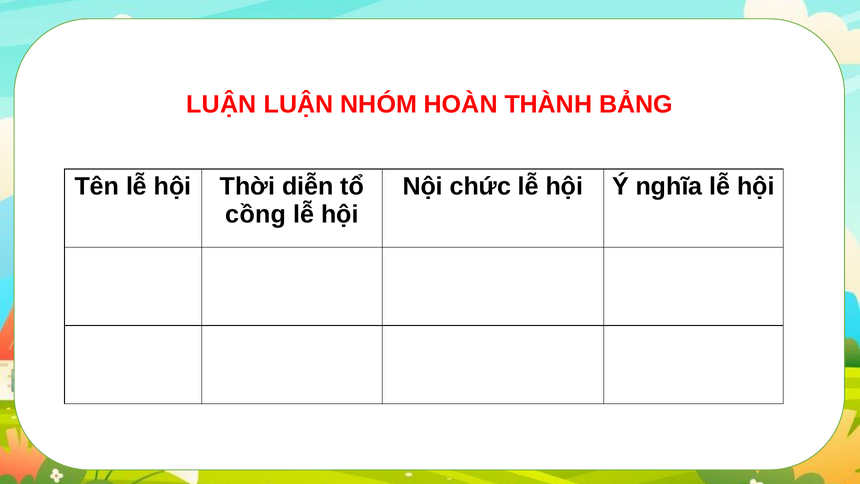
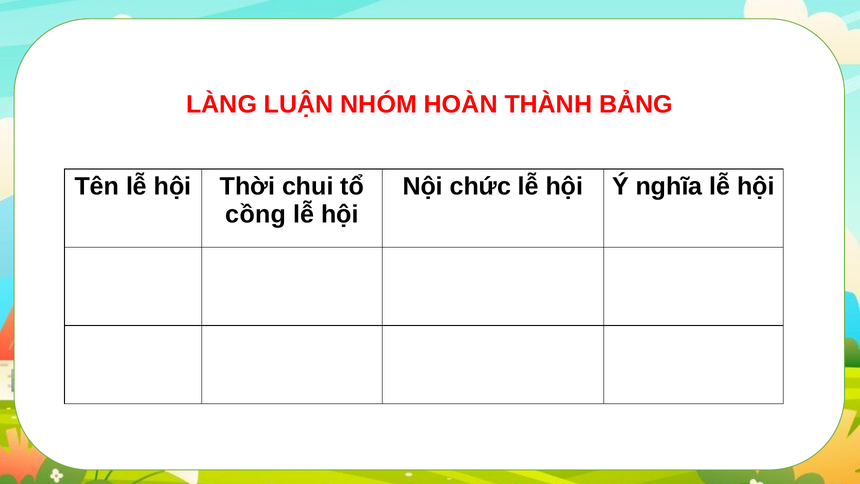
LUẬN at (221, 104): LUẬN -> LÀNG
diễn: diễn -> chui
